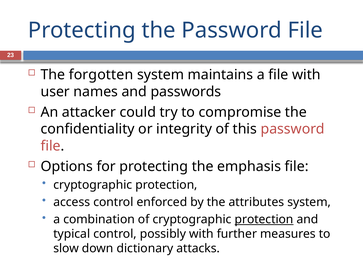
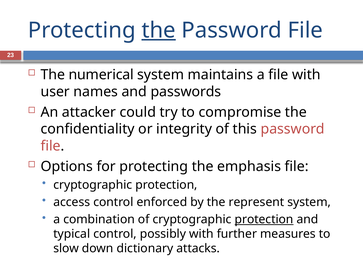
the at (159, 30) underline: none -> present
forgotten: forgotten -> numerical
attributes: attributes -> represent
